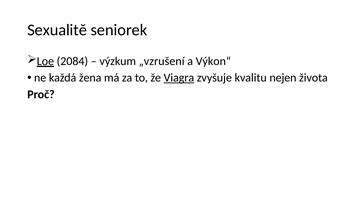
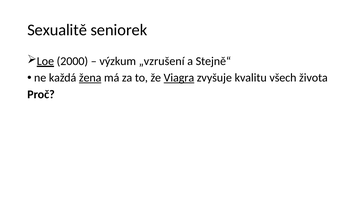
2084: 2084 -> 2000
Výkon“: Výkon“ -> Stejně“
žena underline: none -> present
nejen: nejen -> všech
